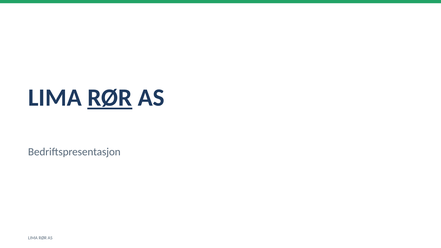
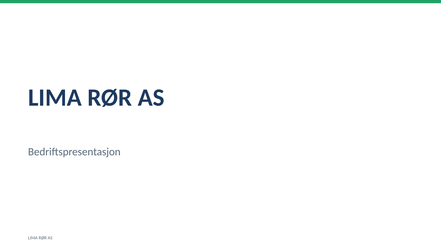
RØR at (110, 98) underline: present -> none
